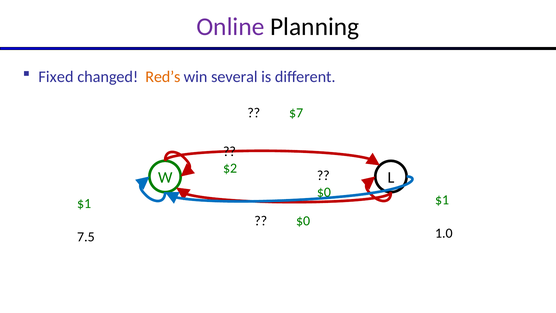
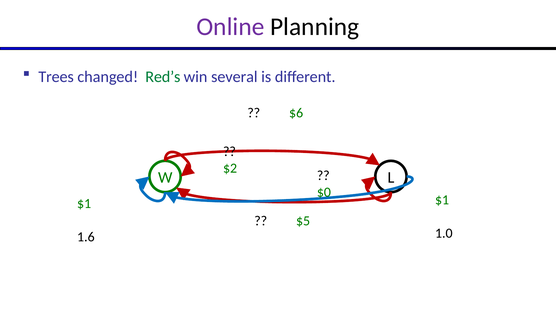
Fixed: Fixed -> Trees
Red’s colour: orange -> green
$7: $7 -> $6
$0 at (303, 221): $0 -> $5
7.5: 7.5 -> 1.6
